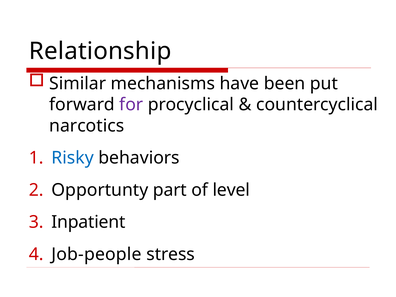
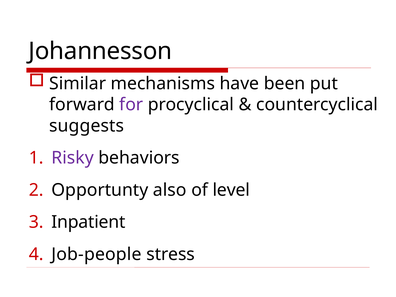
Relationship: Relationship -> Johannesson
narcotics: narcotics -> suggests
Risky colour: blue -> purple
part: part -> also
